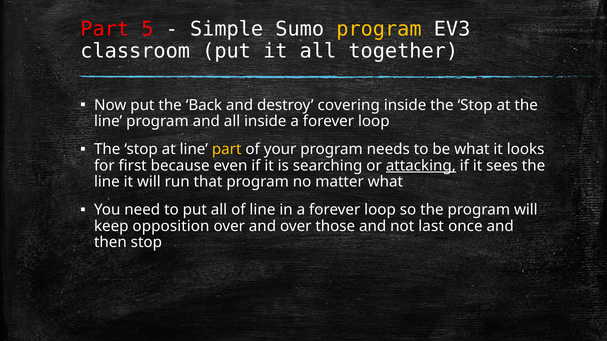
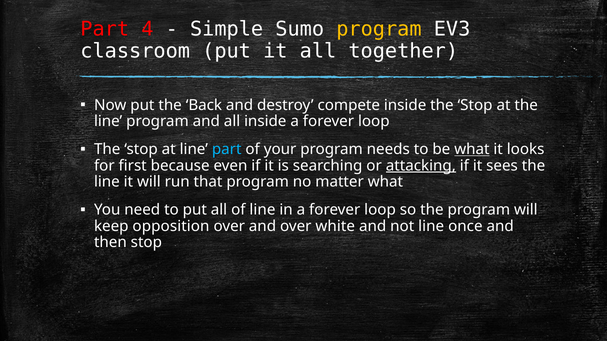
5: 5 -> 4
covering: covering -> compete
part at (227, 149) colour: yellow -> light blue
what at (472, 149) underline: none -> present
those: those -> white
not last: last -> line
